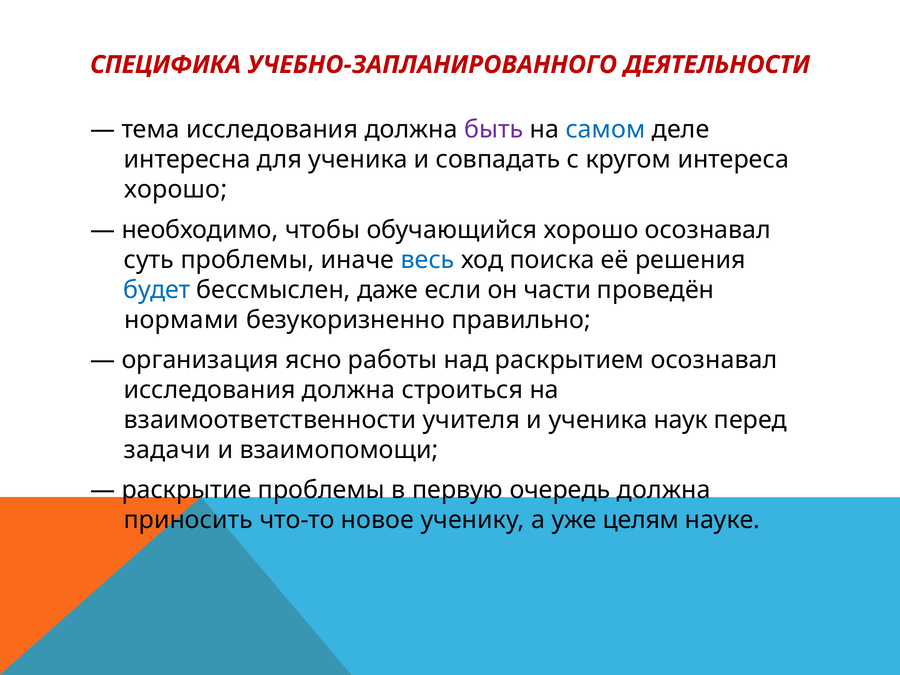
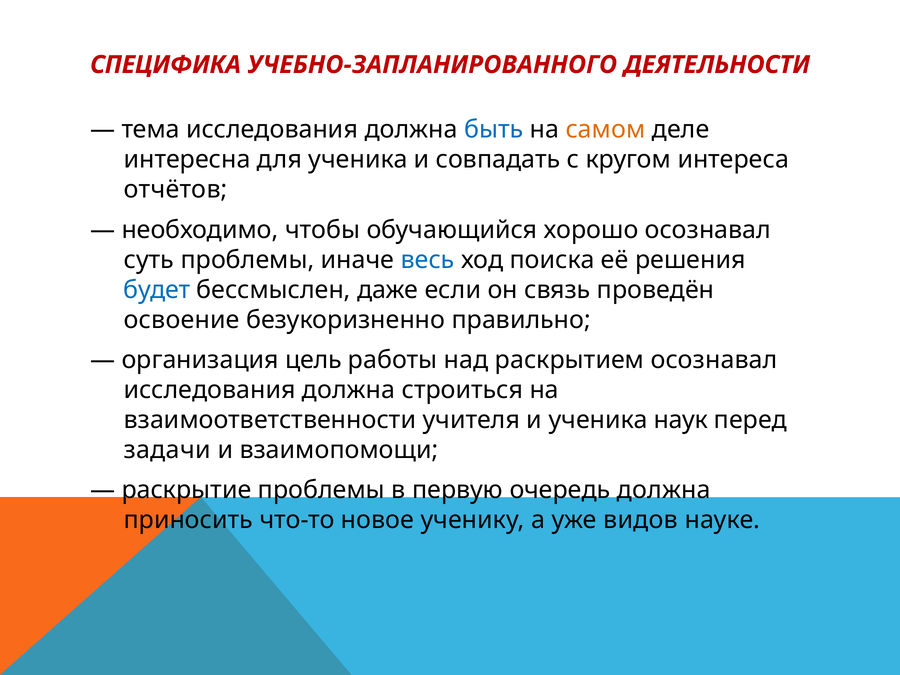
быть colour: purple -> blue
самом colour: blue -> orange
хорошо at (176, 190): хорошо -> отчётов
части: части -> связь
нормами: нормами -> освоение
ясно: ясно -> цель
целям: целям -> видов
